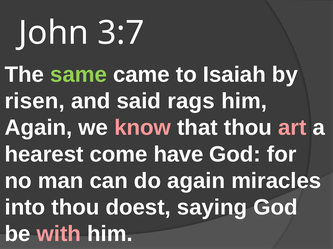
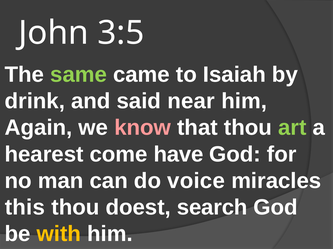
3:7: 3:7 -> 3:5
risen: risen -> drink
rags: rags -> near
art colour: pink -> light green
do again: again -> voice
into: into -> this
saying: saying -> search
with colour: pink -> yellow
